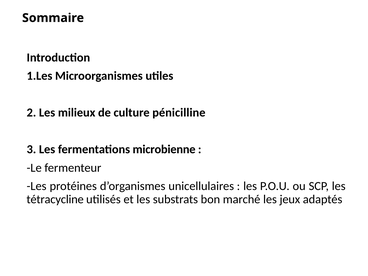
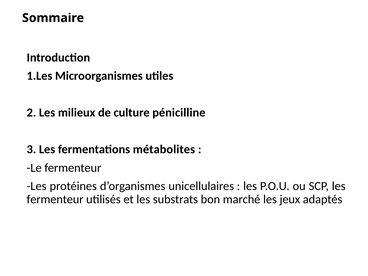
microbienne: microbienne -> métabolites
tétracycline at (55, 199): tétracycline -> fermenteur
